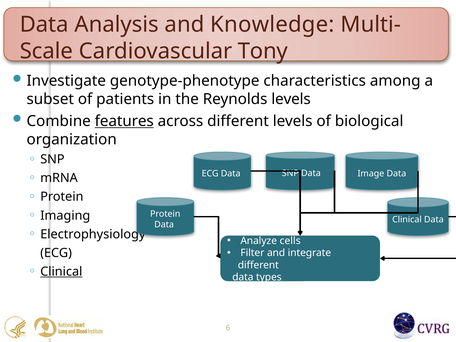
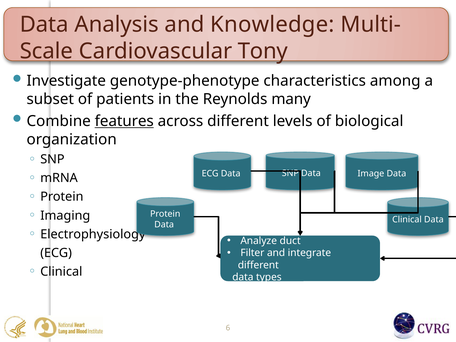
Reynolds levels: levels -> many
cells: cells -> duct
Clinical at (61, 272) underline: present -> none
